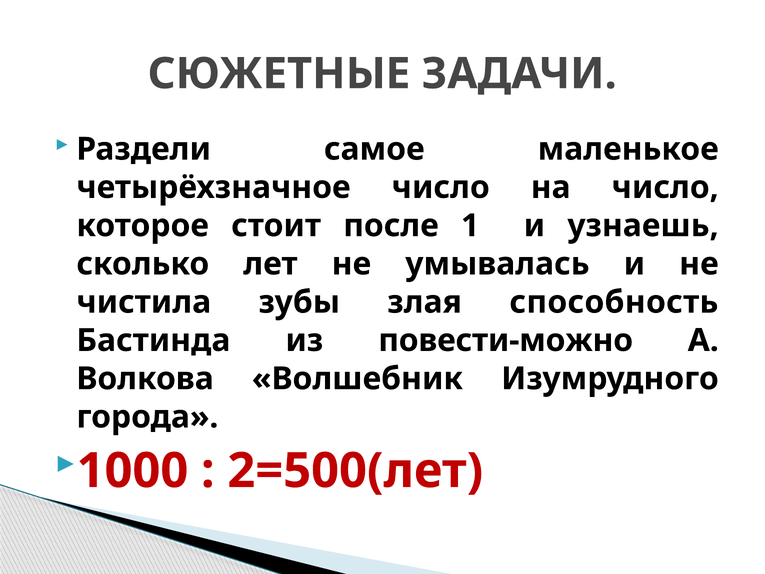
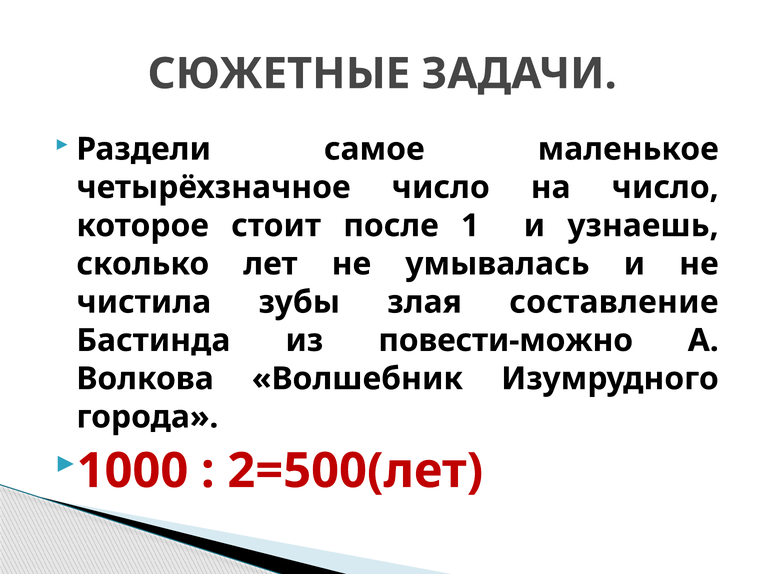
способность: способность -> составление
